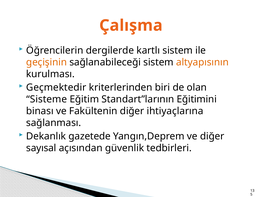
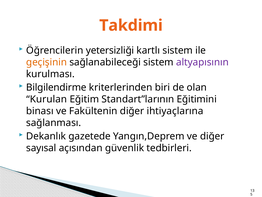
Çalışma: Çalışma -> Takdimi
dergilerde: dergilerde -> yetersizliği
altyapısının colour: orange -> purple
Geçmektedir: Geçmektedir -> Bilgilendirme
Sisteme: Sisteme -> Kurulan
